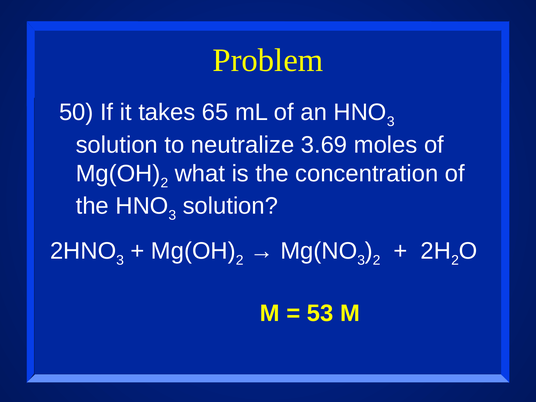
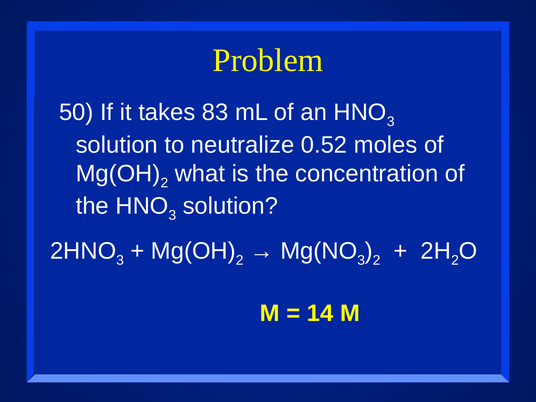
65: 65 -> 83
3.69: 3.69 -> 0.52
53: 53 -> 14
